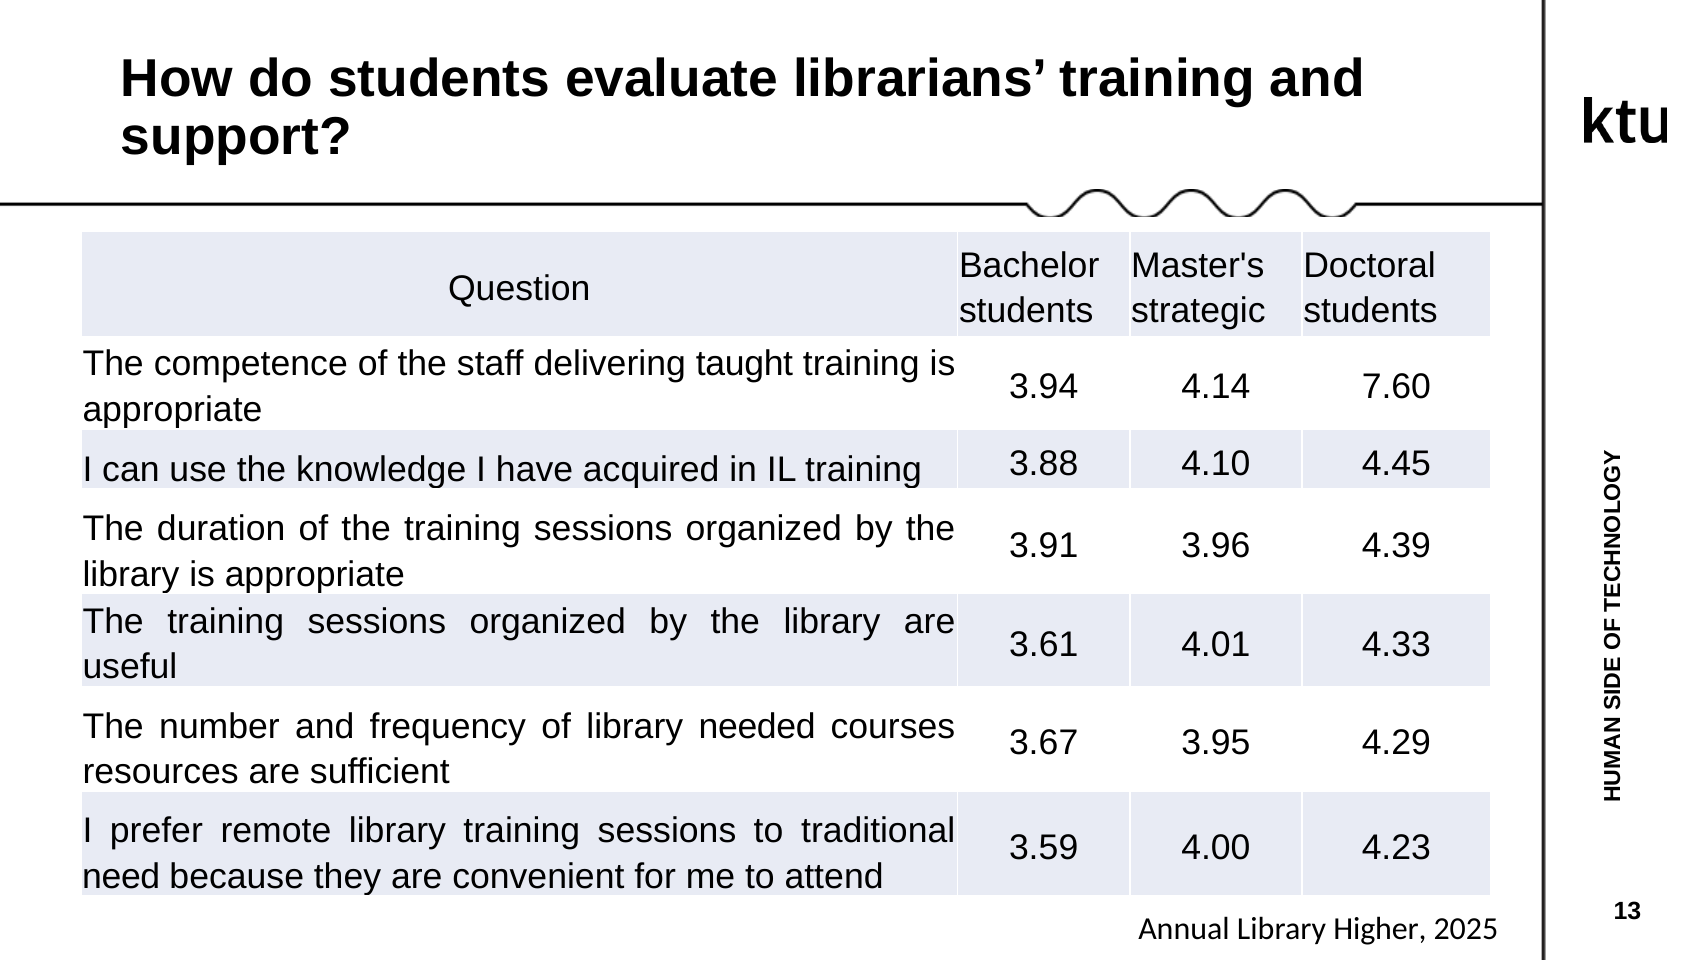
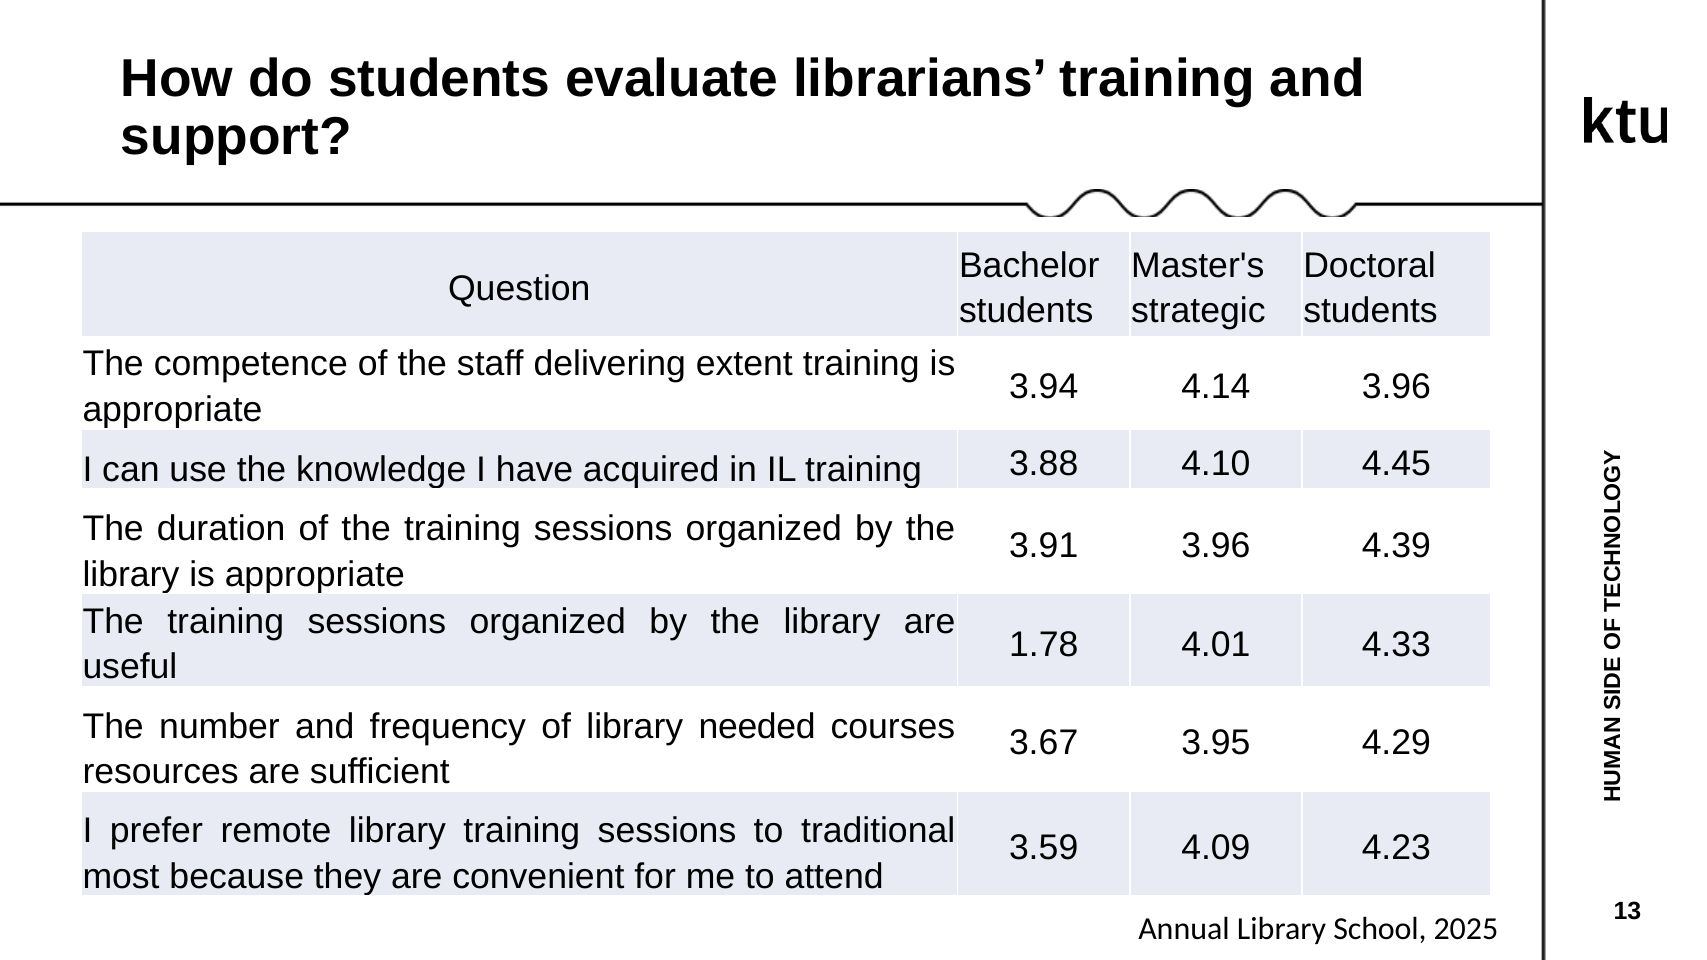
taught: taught -> extent
4.14 7.60: 7.60 -> 3.96
3.61: 3.61 -> 1.78
4.00: 4.00 -> 4.09
need: need -> most
Higher: Higher -> School
